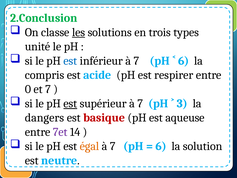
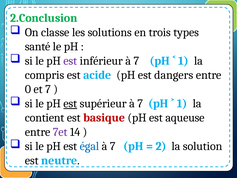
les underline: present -> none
unité: unité -> santé
est at (70, 61) colour: blue -> purple
6 at (184, 61): 6 -> 1
respirer: respirer -> dangers
3 at (182, 103): 3 -> 1
dangers: dangers -> contient
égal colour: orange -> blue
6 at (161, 146): 6 -> 2
